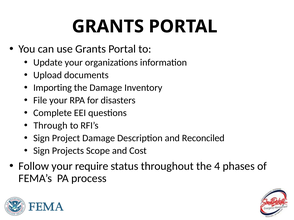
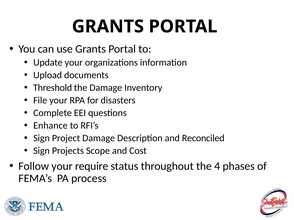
Importing: Importing -> Threshold
Through: Through -> Enhance
